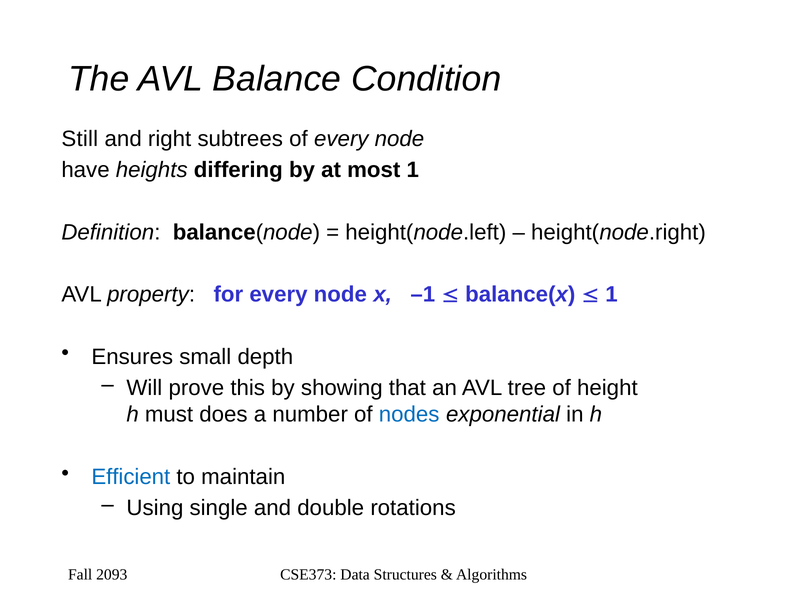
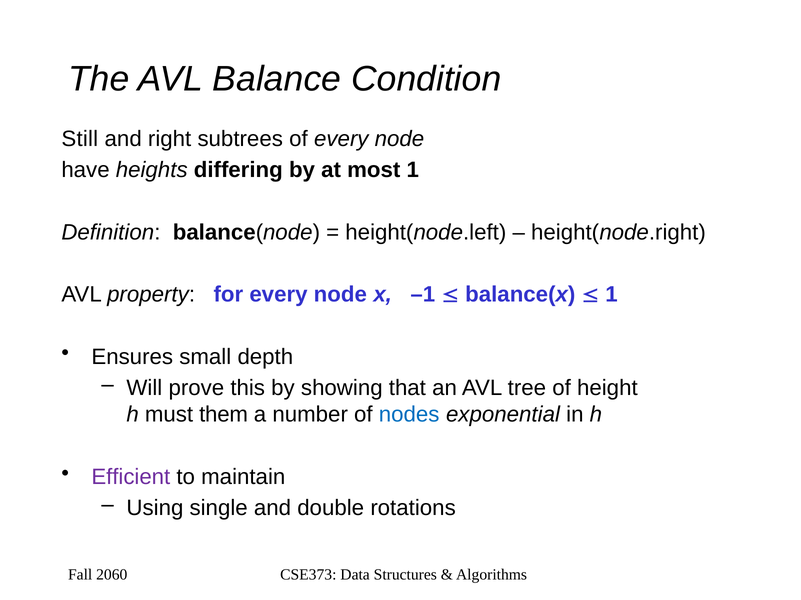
does: does -> them
Efficient colour: blue -> purple
2093: 2093 -> 2060
